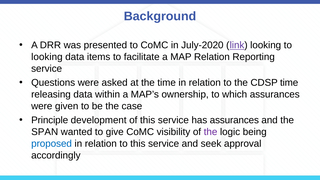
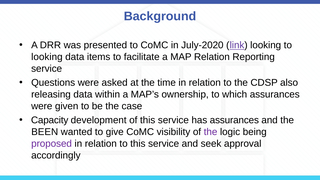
CDSP time: time -> also
Principle: Principle -> Capacity
SPAN: SPAN -> BEEN
proposed colour: blue -> purple
